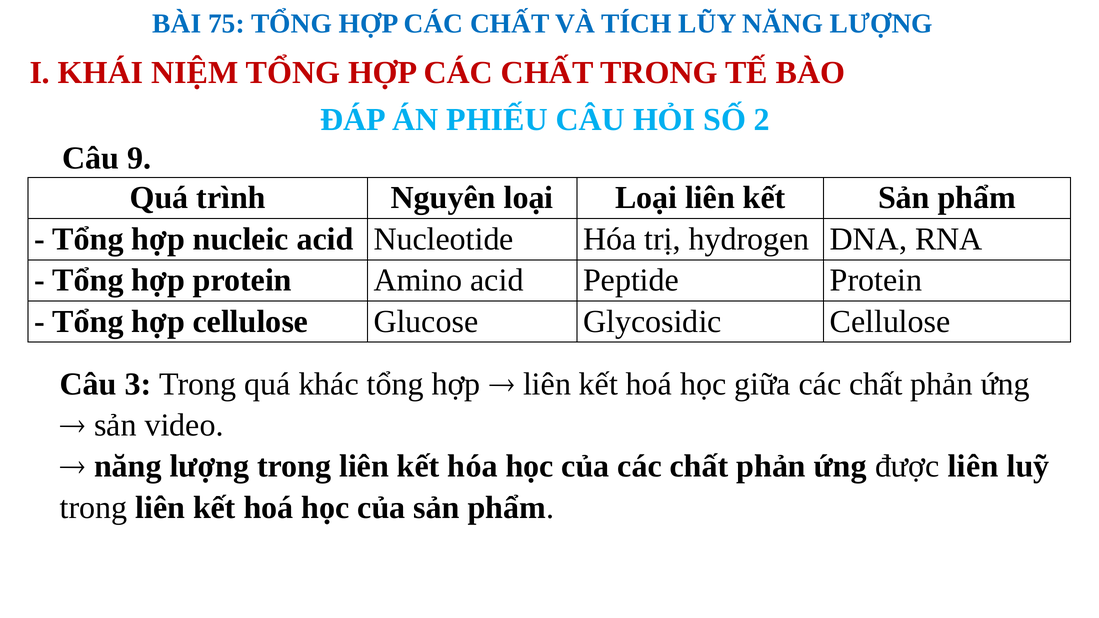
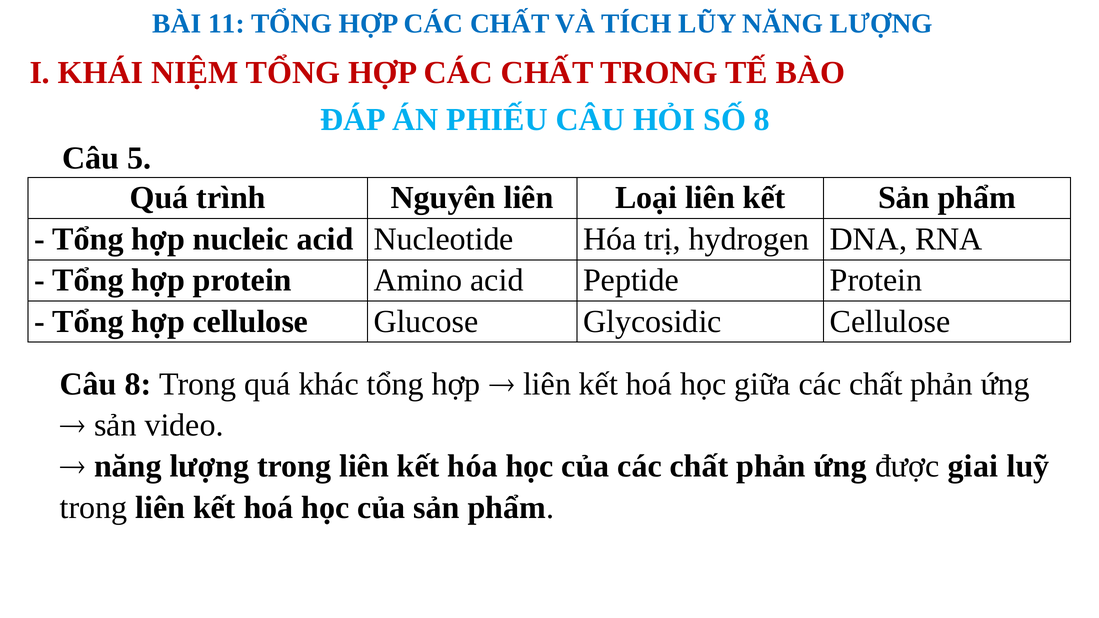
75: 75 -> 11
SỐ 2: 2 -> 8
9: 9 -> 5
Nguyên loại: loại -> liên
Câu 3: 3 -> 8
được liên: liên -> giai
